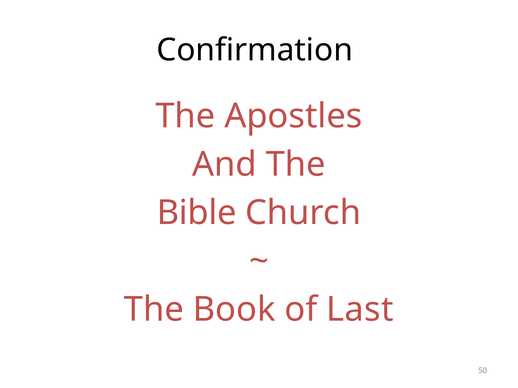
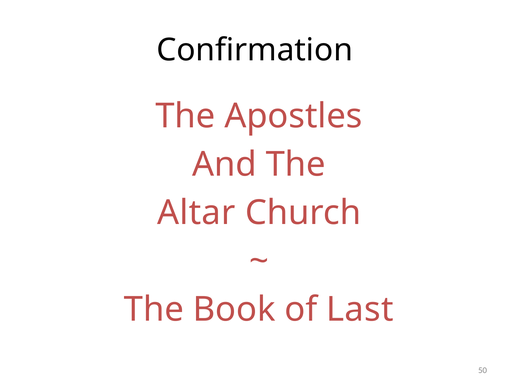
Bible: Bible -> Altar
